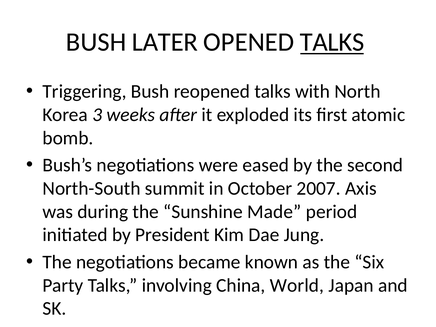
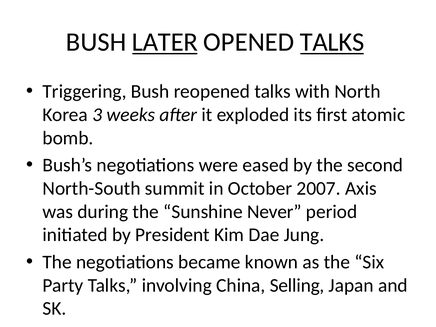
LATER underline: none -> present
Made: Made -> Never
World: World -> Selling
